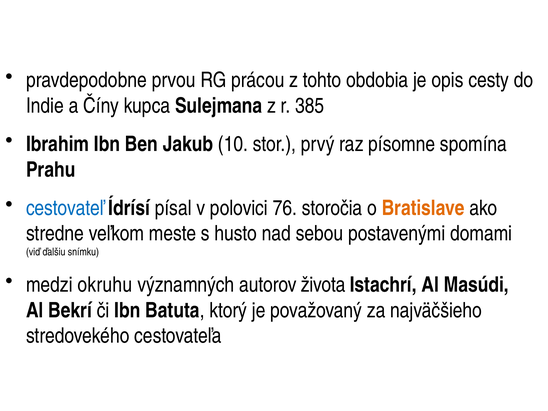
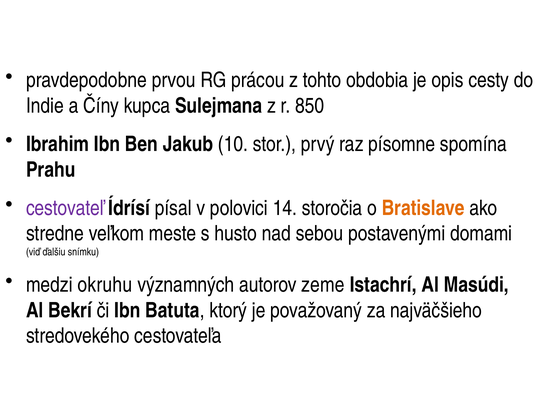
385: 385 -> 850
cestovateľ colour: blue -> purple
76: 76 -> 14
života: života -> zeme
